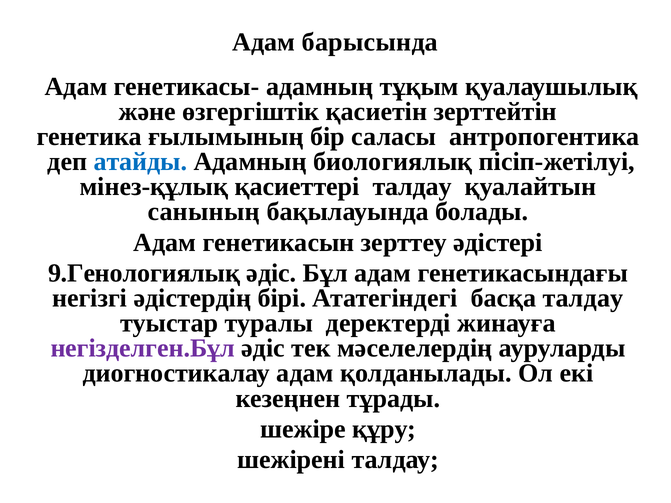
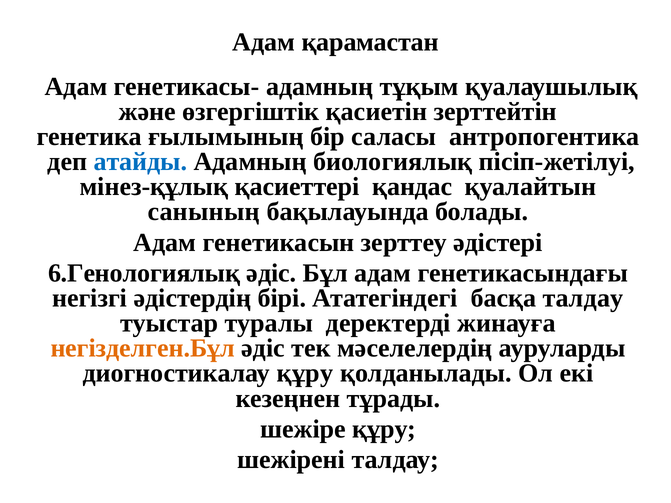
барысында: барысында -> қарамастан
қасиеттері талдау: талдау -> қандас
9.Генологиялық: 9.Генологиялық -> 6.Генологиялық
негізделген.Бұл colour: purple -> orange
диогностикалау адам: адам -> құру
